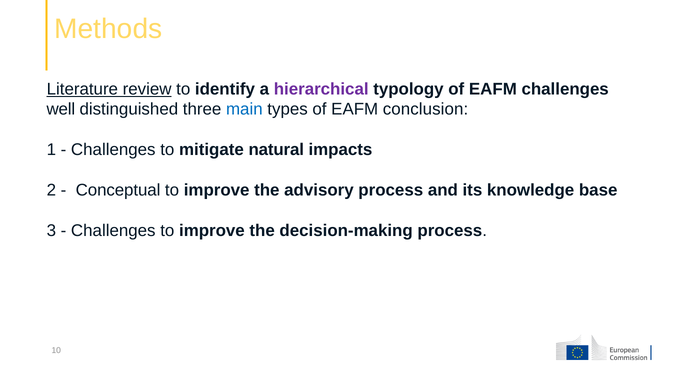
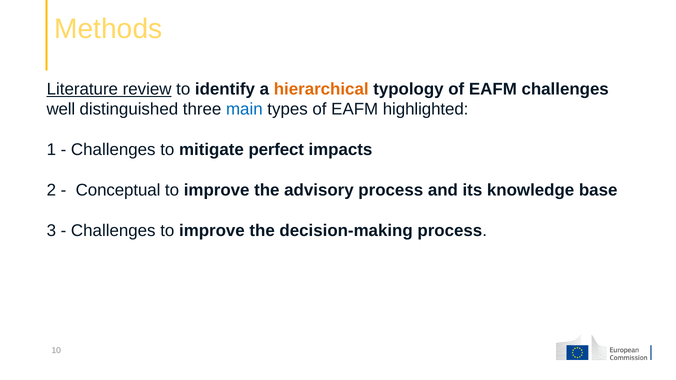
hierarchical colour: purple -> orange
conclusion: conclusion -> highlighted
natural: natural -> perfect
